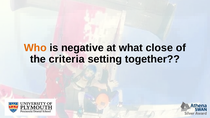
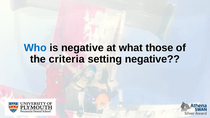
Who colour: orange -> blue
close: close -> those
setting together: together -> negative
